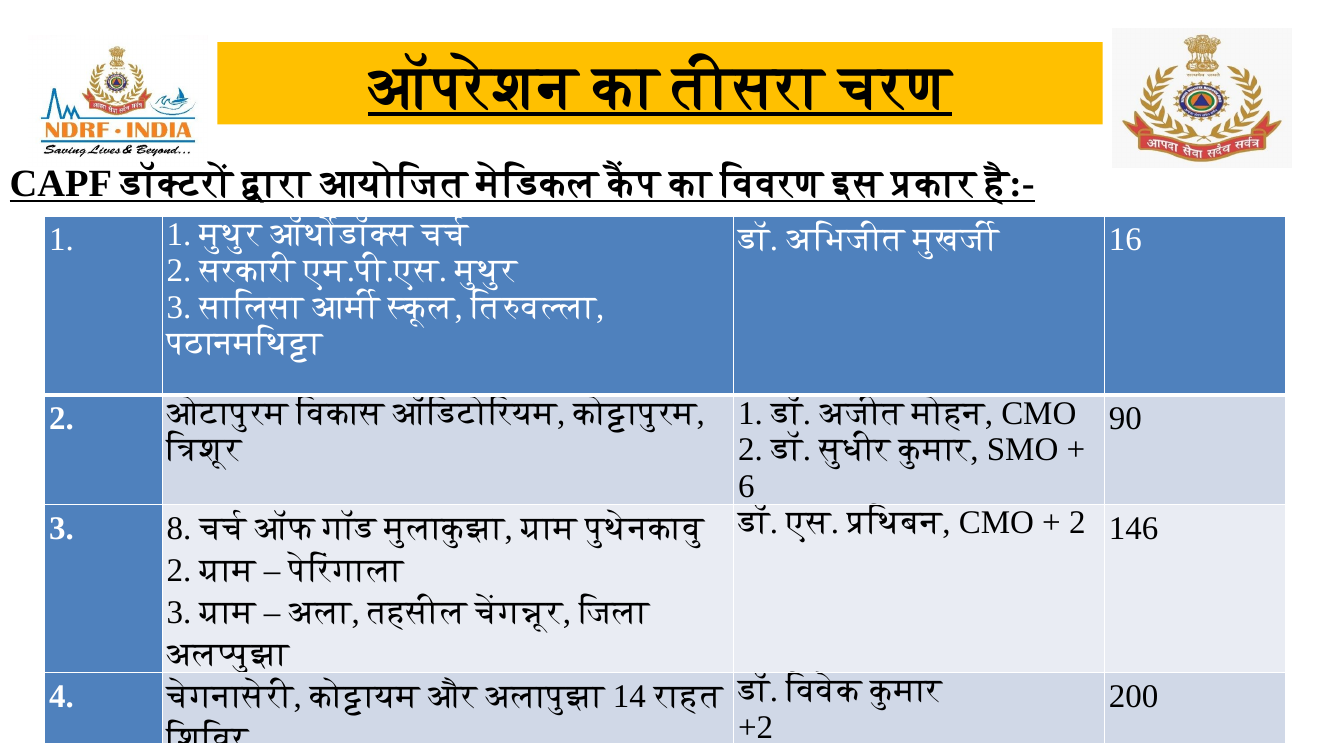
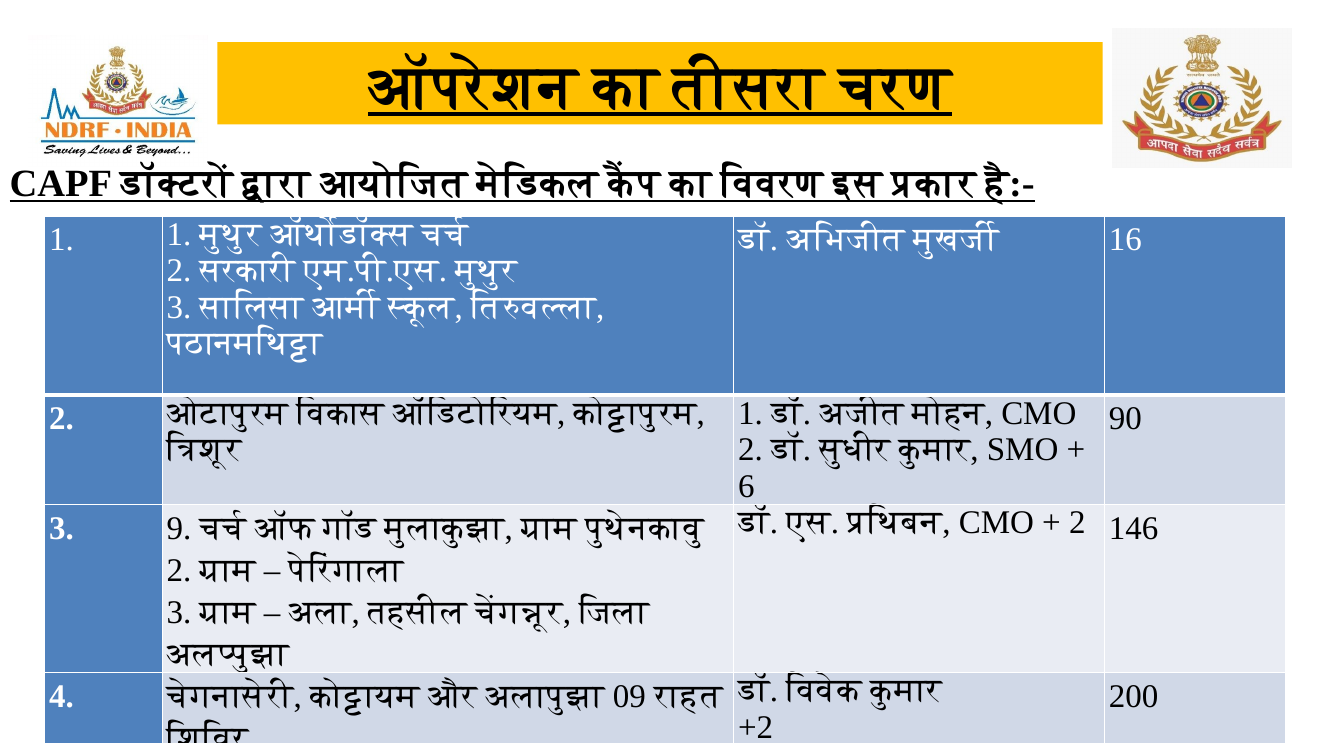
8: 8 -> 9
14: 14 -> 09
